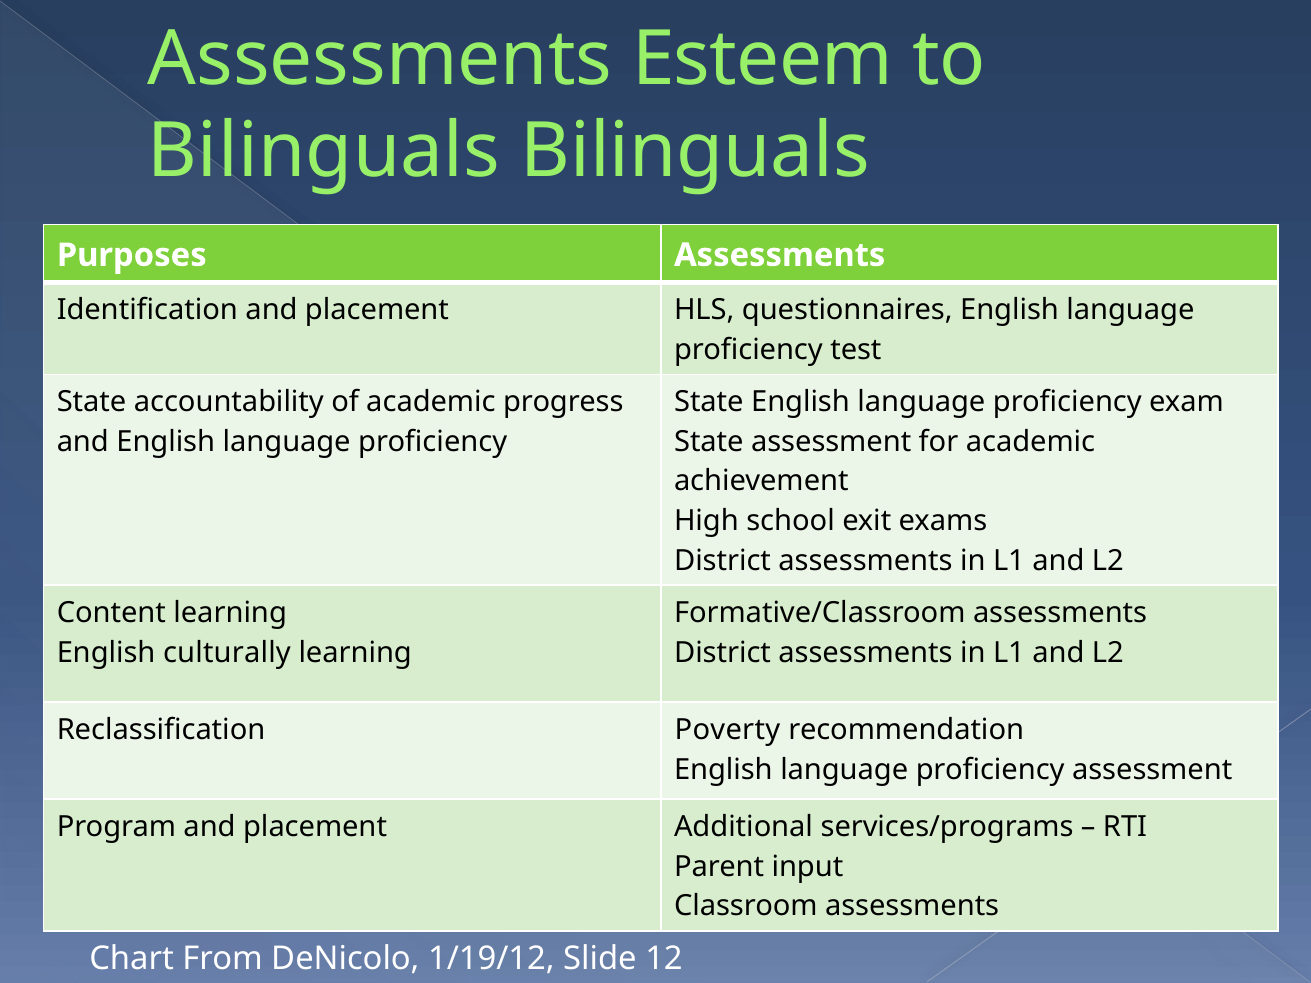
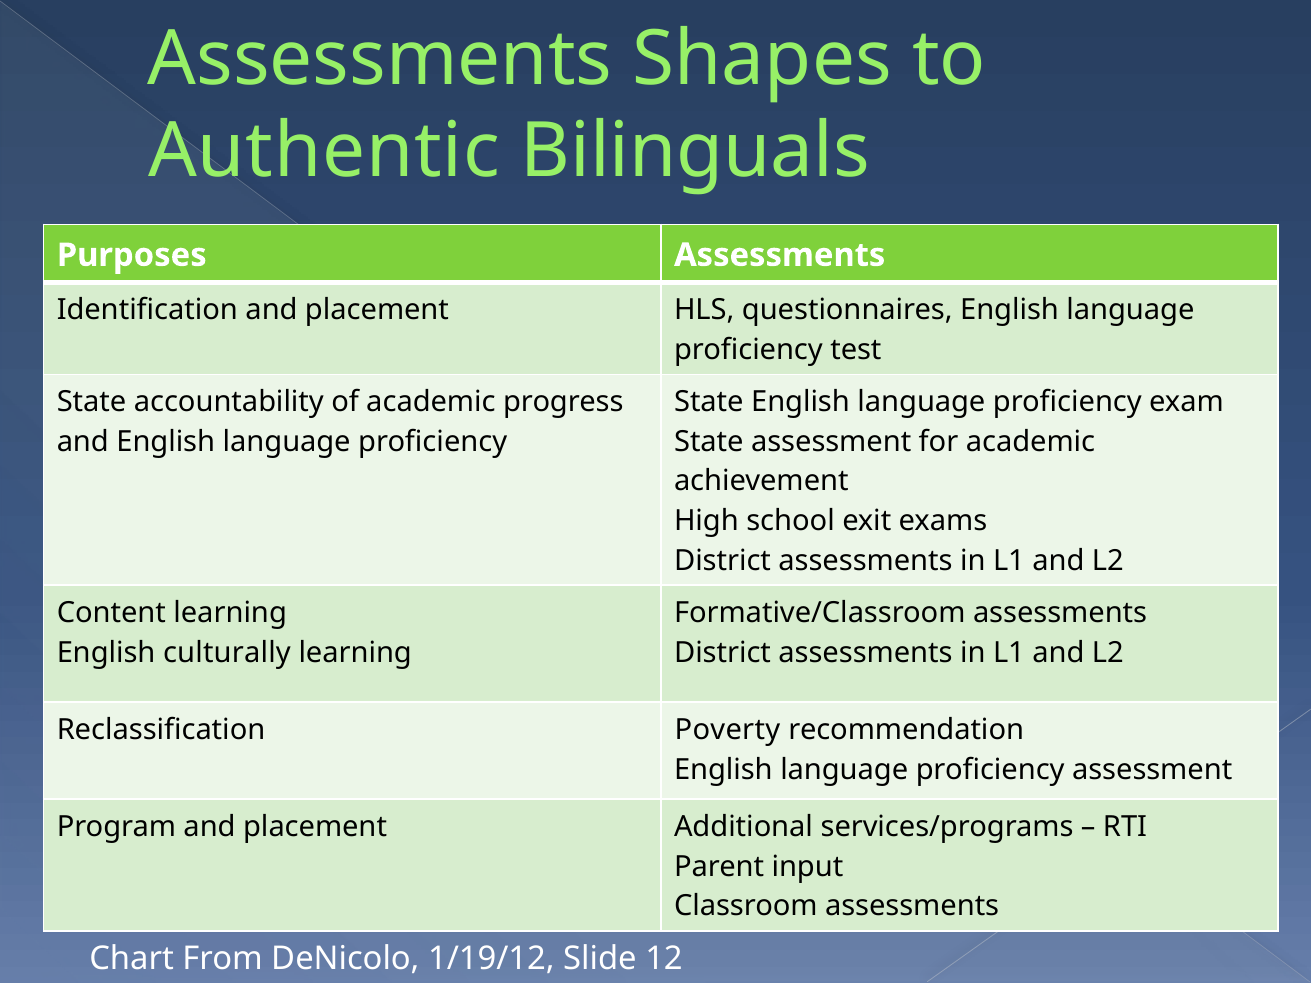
Esteem: Esteem -> Shapes
Bilinguals at (324, 151): Bilinguals -> Authentic
